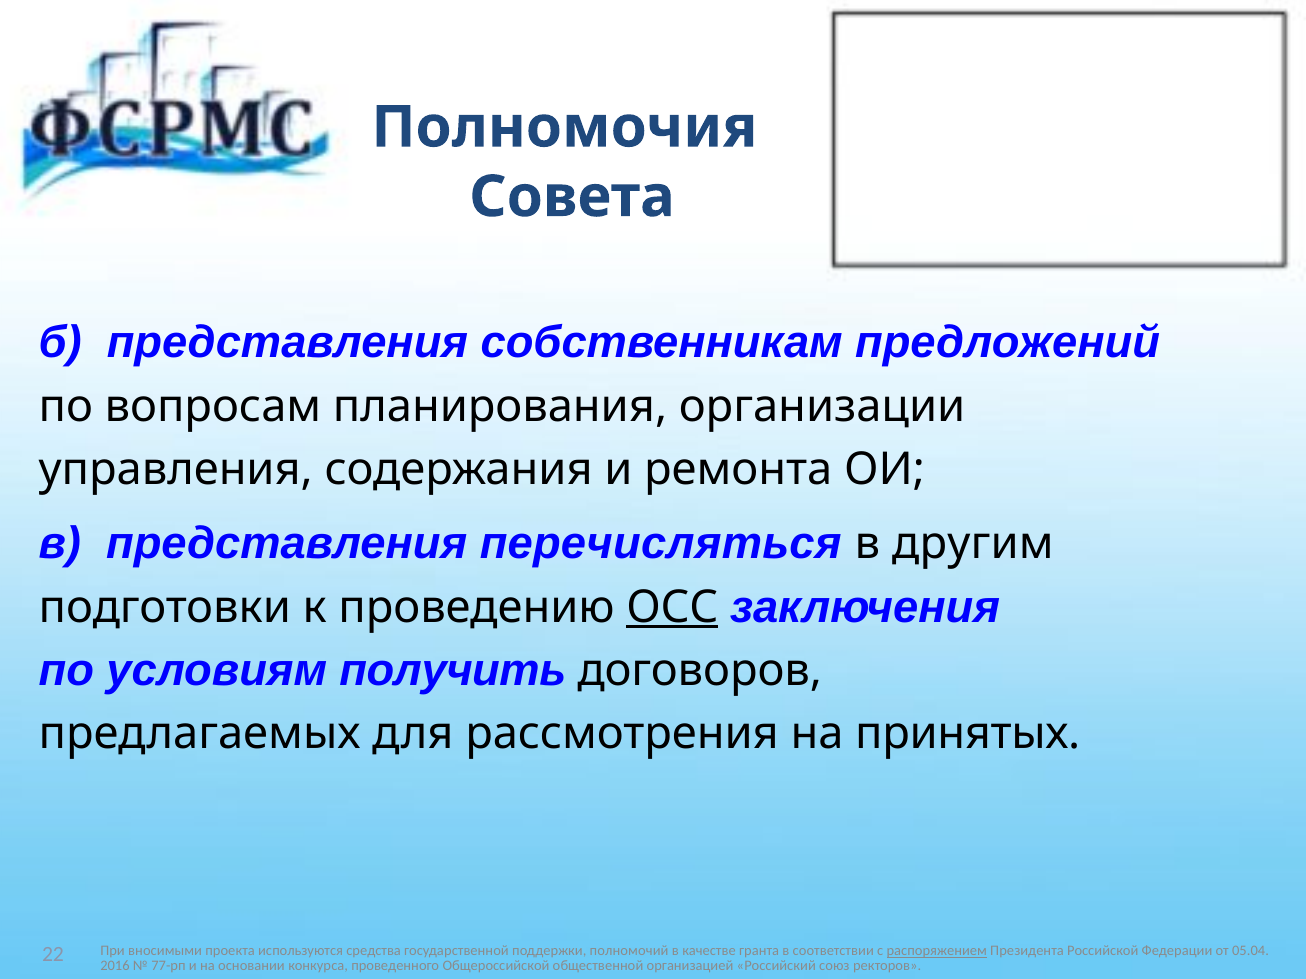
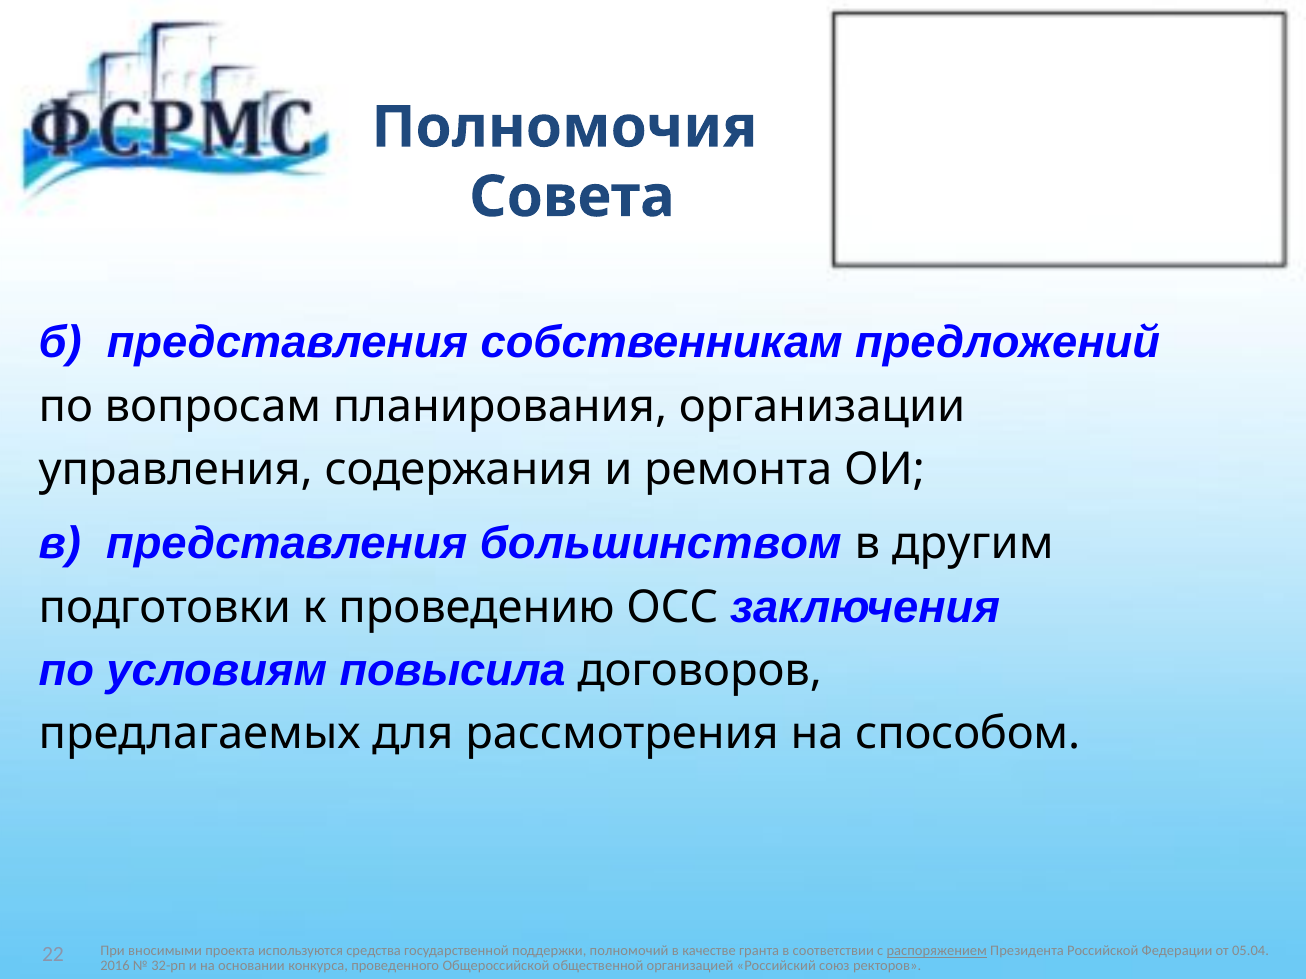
перечисляться: перечисляться -> большинством
ОСС underline: present -> none
получить: получить -> повысила
принятых: принятых -> способом
77-рп: 77-рп -> 32-рп
